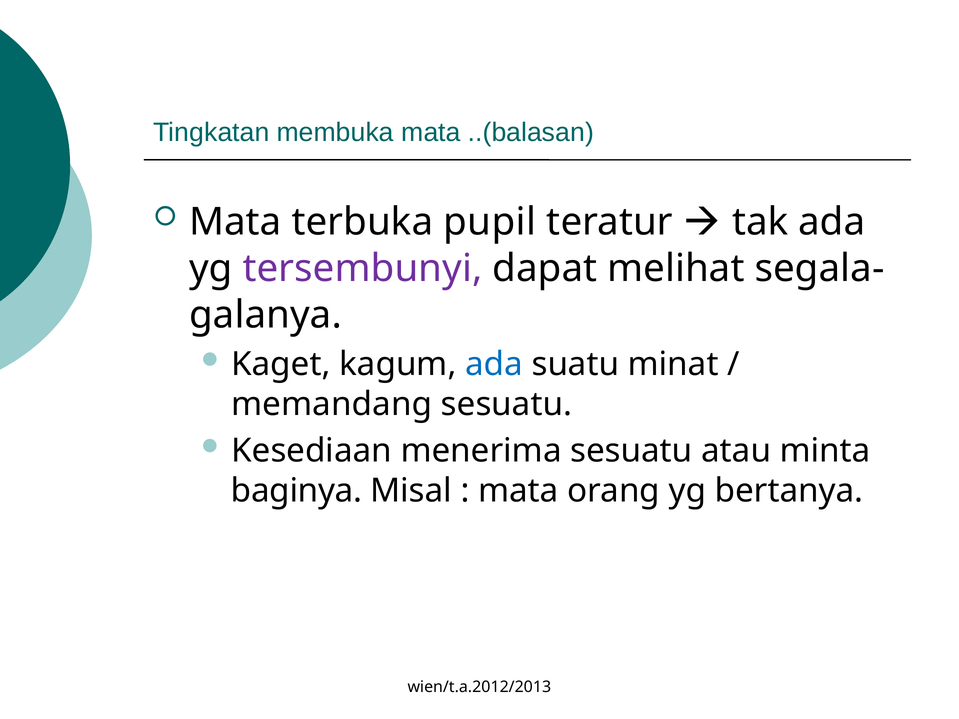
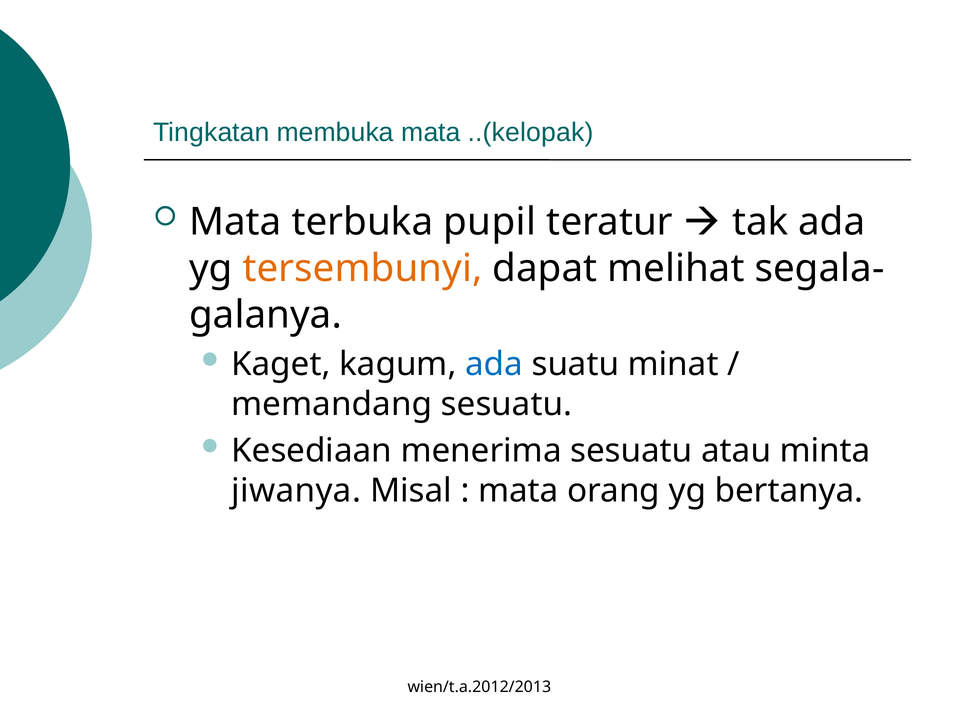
..(balasan: ..(balasan -> ..(kelopak
tersembunyi colour: purple -> orange
baginya: baginya -> jiwanya
